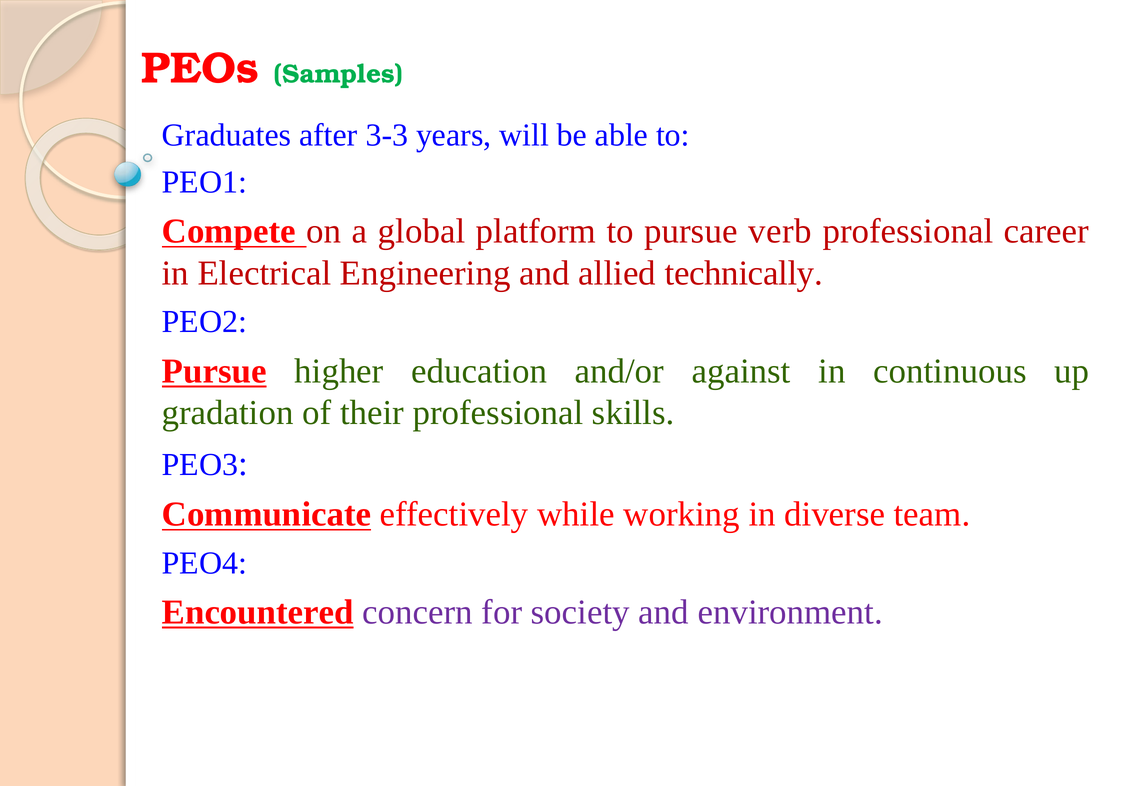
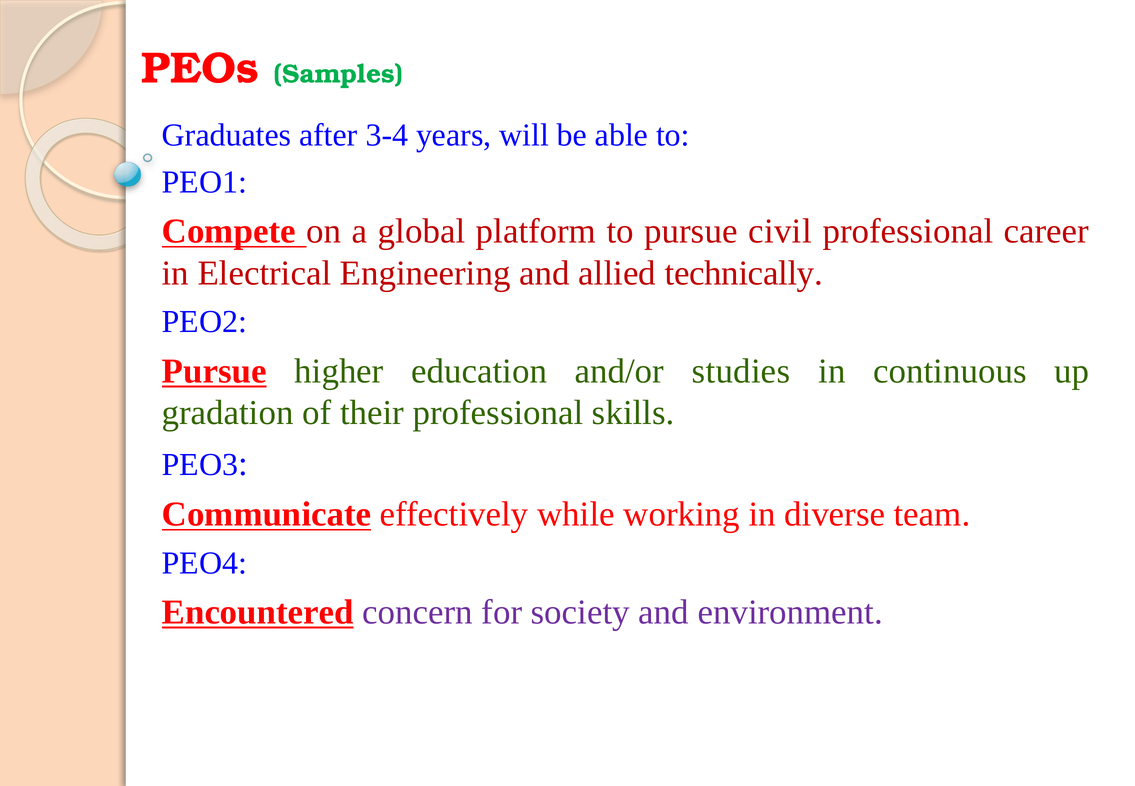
3-3: 3-3 -> 3-4
verb: verb -> civil
against: against -> studies
